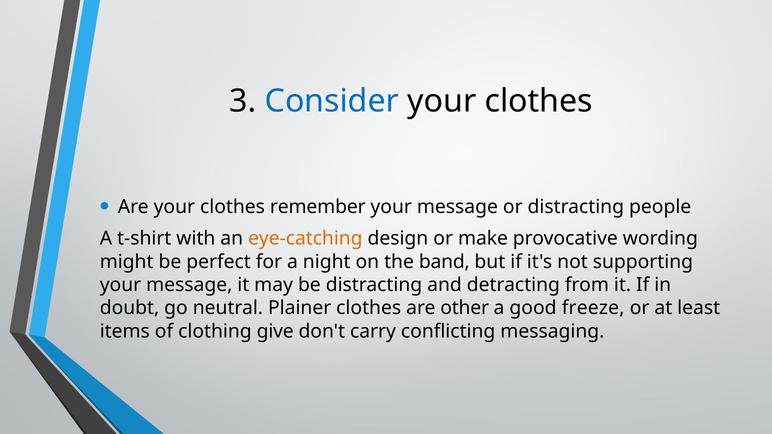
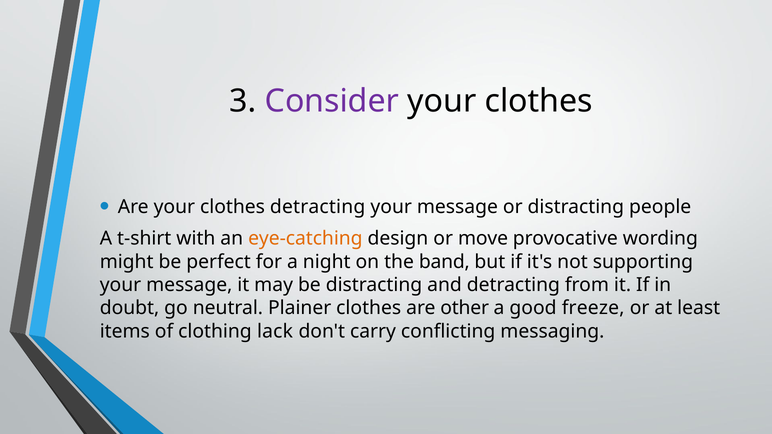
Consider colour: blue -> purple
clothes remember: remember -> detracting
make: make -> move
give: give -> lack
